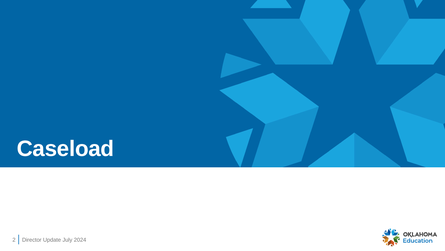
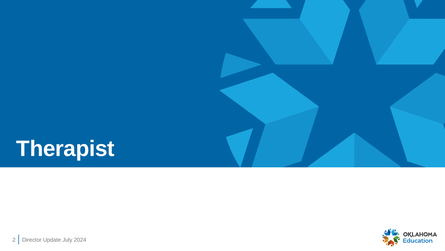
Caseload: Caseload -> Therapist
